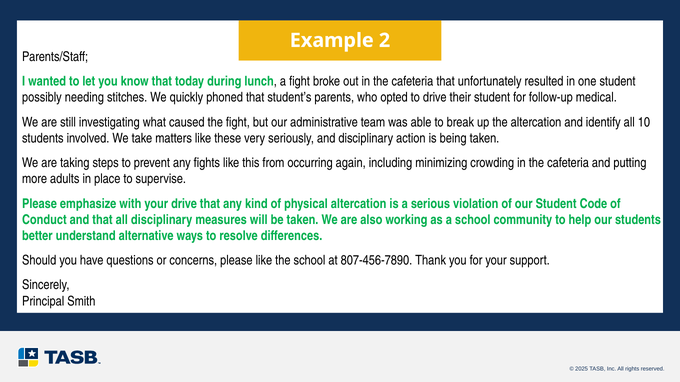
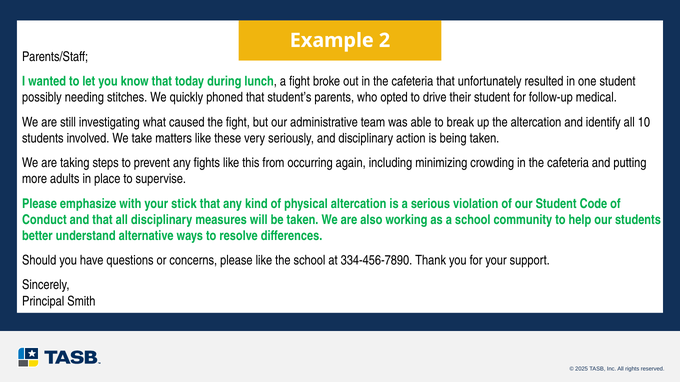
your drive: drive -> stick
807-456-7890: 807-456-7890 -> 334-456-7890
